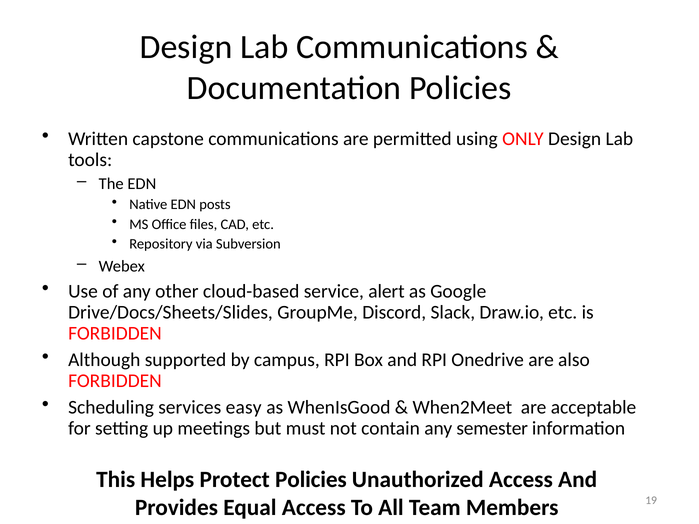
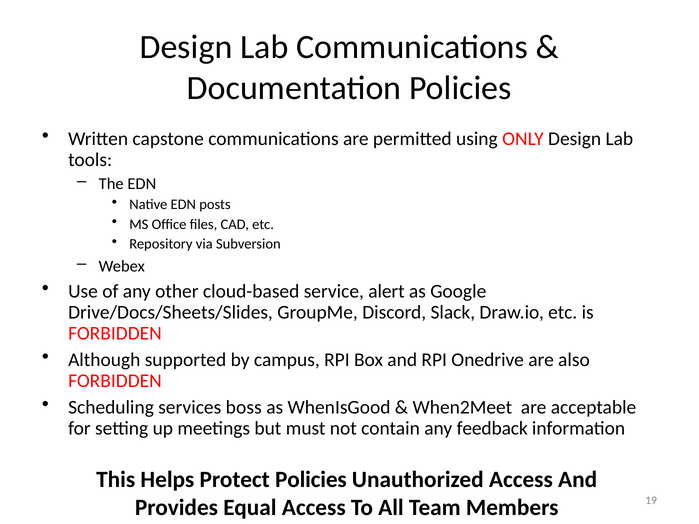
easy: easy -> boss
semester: semester -> feedback
